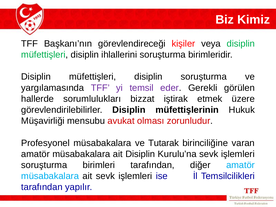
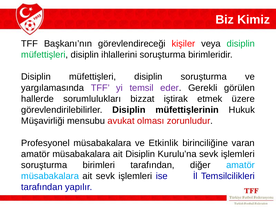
Tutarak: Tutarak -> Etkinlik
